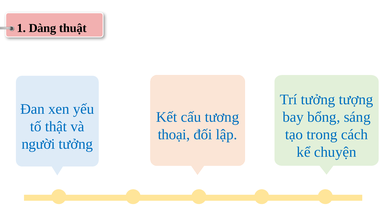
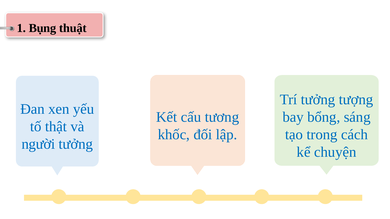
Dàng: Dàng -> Bụng
thoại: thoại -> khốc
